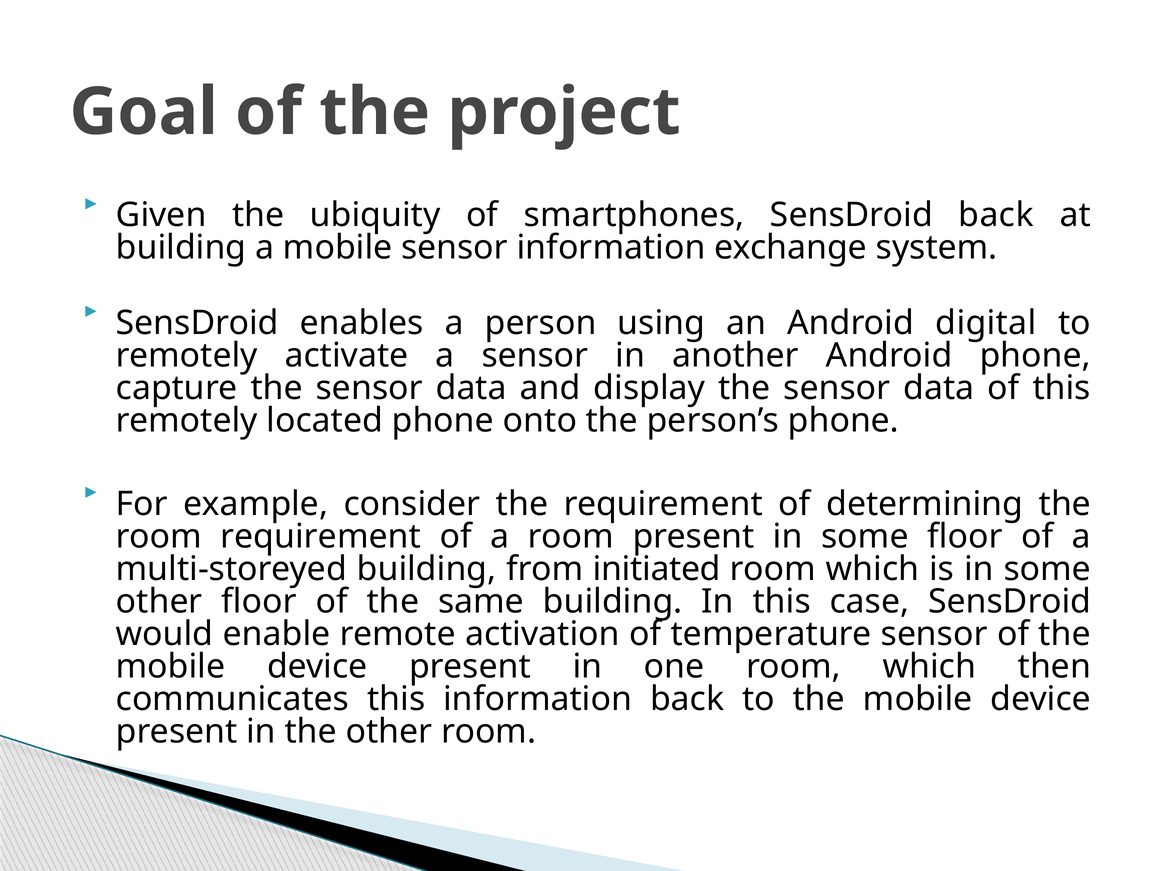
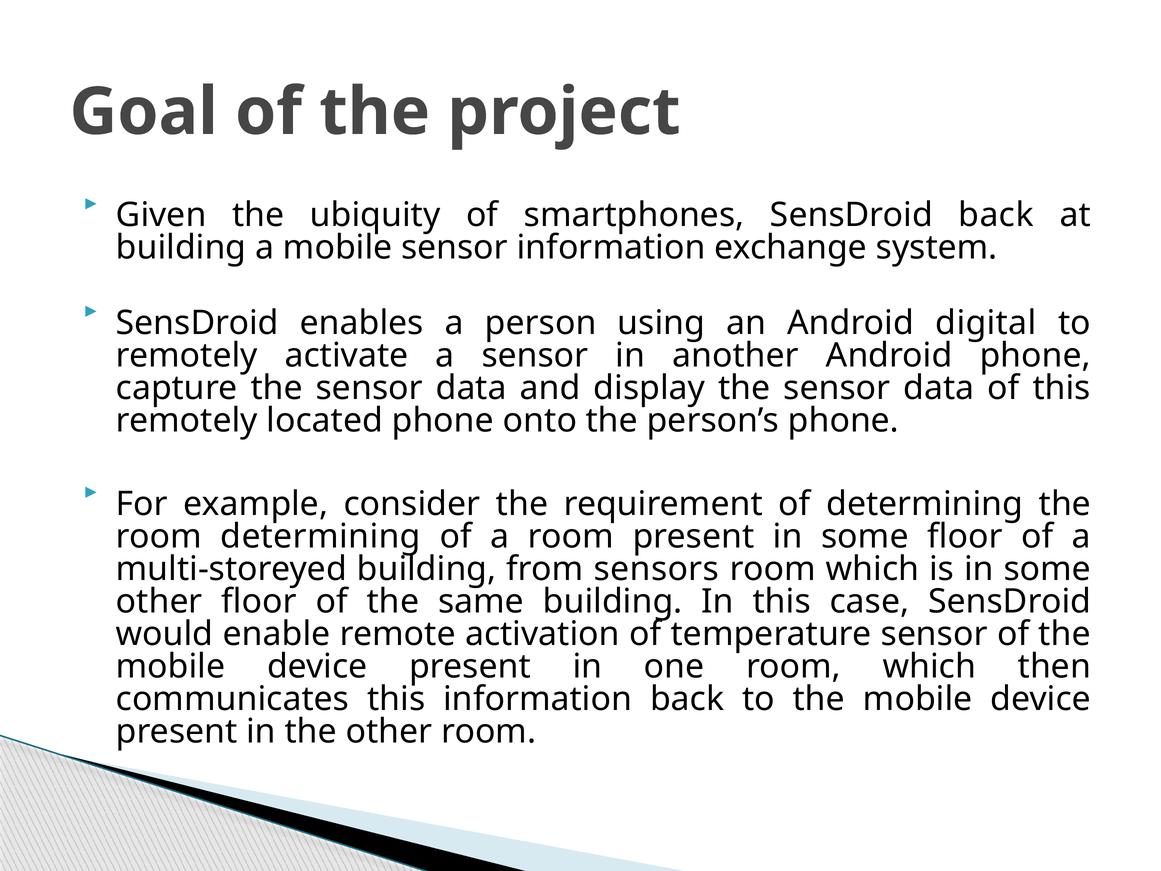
room requirement: requirement -> determining
initiated: initiated -> sensors
